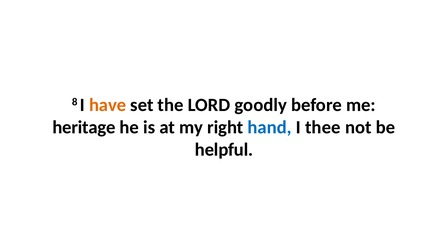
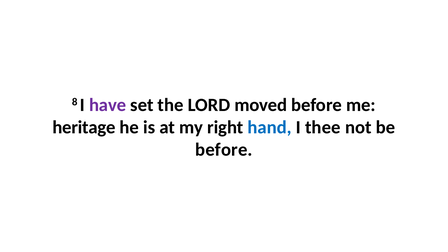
have colour: orange -> purple
goodly: goodly -> moved
helpful at (224, 150): helpful -> before
